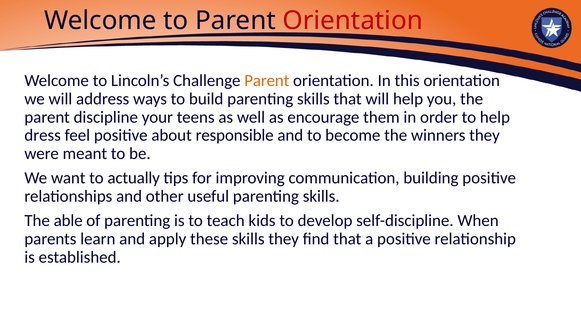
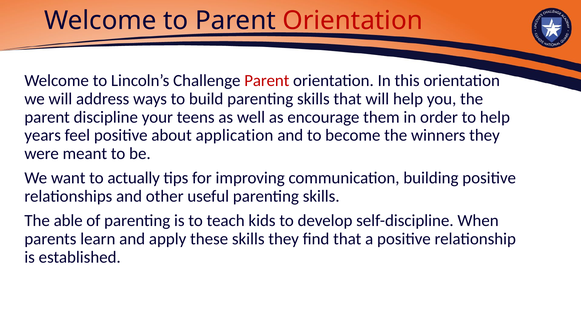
Parent at (267, 80) colour: orange -> red
dress: dress -> years
responsible: responsible -> application
